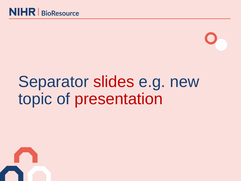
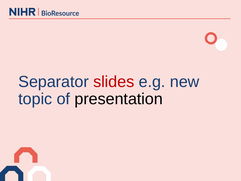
presentation colour: red -> black
